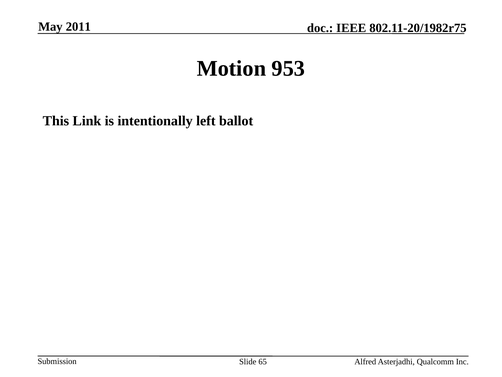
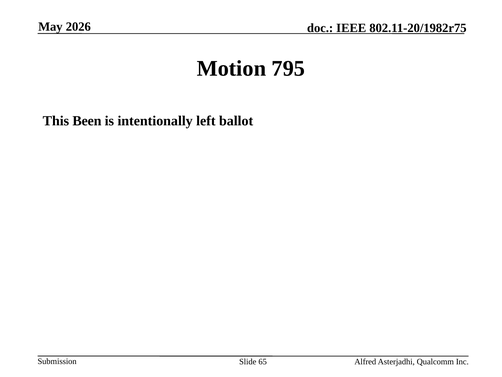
2011: 2011 -> 2026
953: 953 -> 795
Link: Link -> Been
